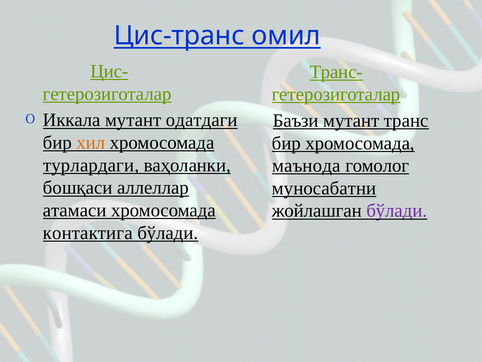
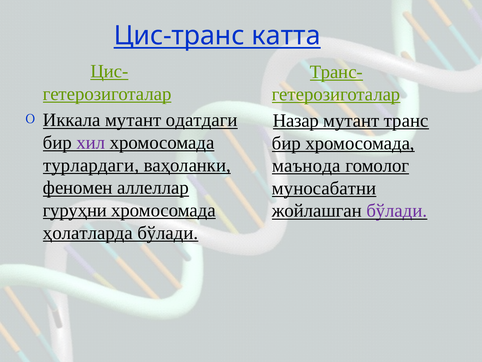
омил: омил -> катта
Баъзи: Баъзи -> Назар
хил colour: orange -> purple
бошқаси: бошқаси -> феномен
атамаси: атамаси -> гуруҳни
контактига: контактига -> ҳолатларда
